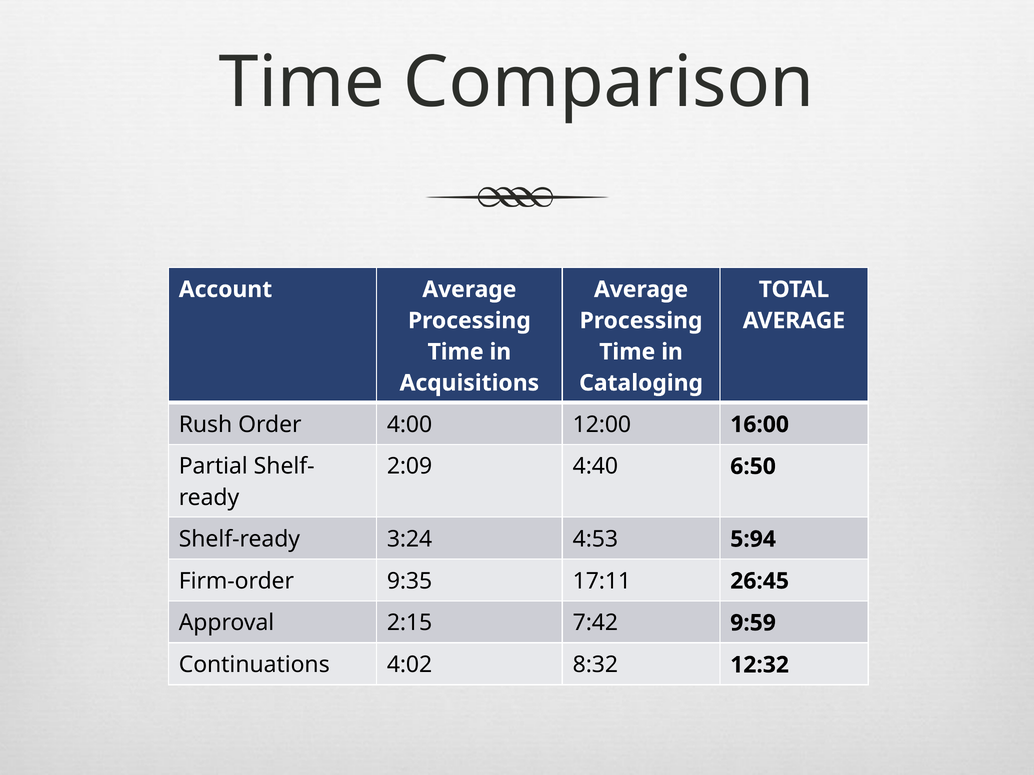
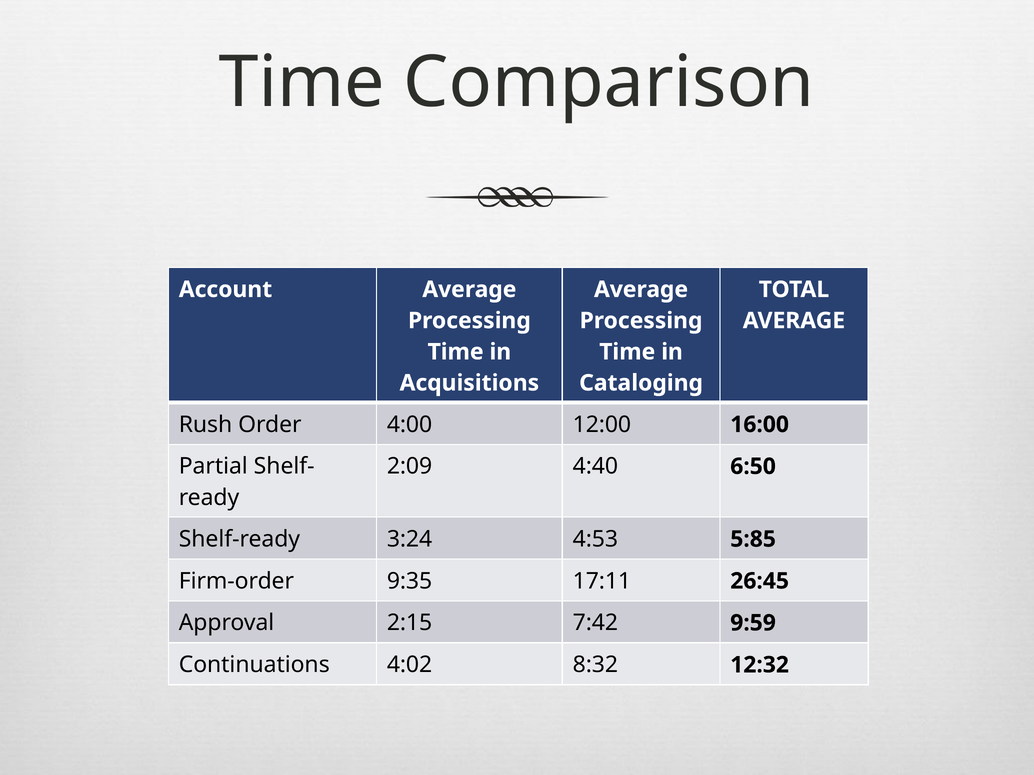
5:94: 5:94 -> 5:85
